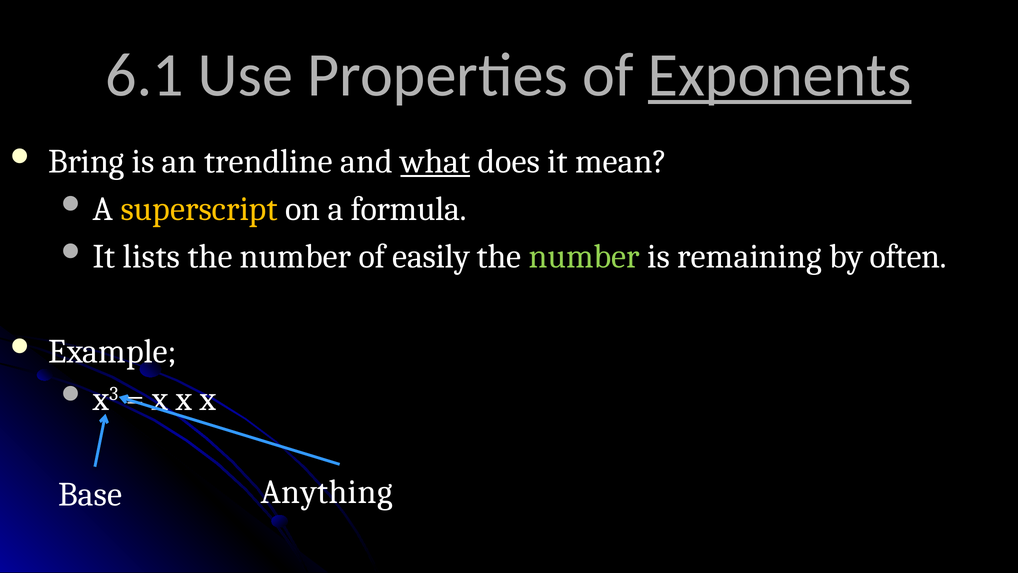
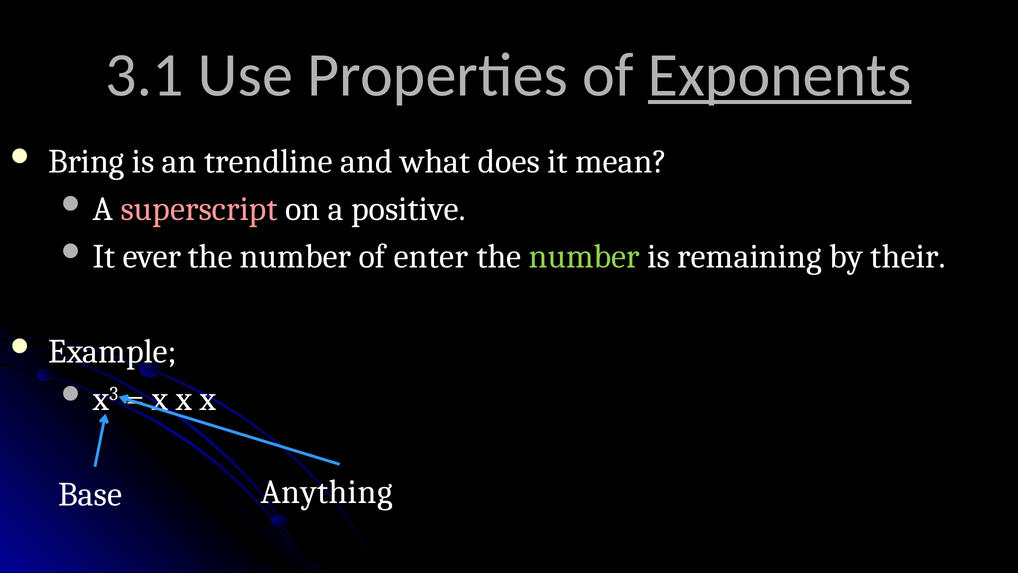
6.1: 6.1 -> 3.1
what underline: present -> none
superscript colour: yellow -> pink
formula: formula -> positive
lists: lists -> ever
easily: easily -> enter
often: often -> their
